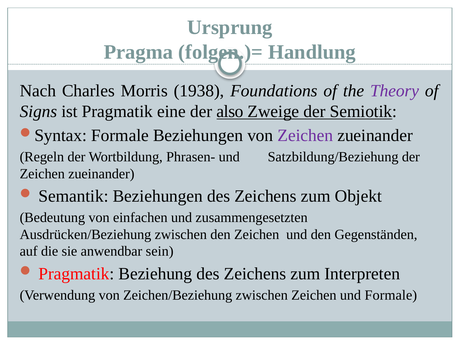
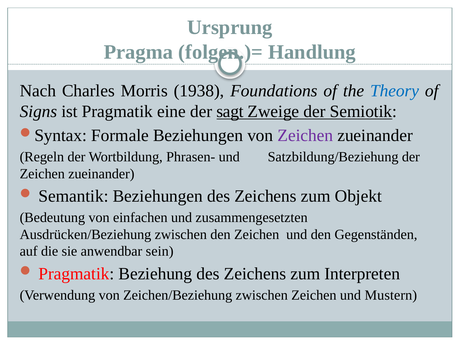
Theory colour: purple -> blue
also: also -> sagt
und Formale: Formale -> Mustern
